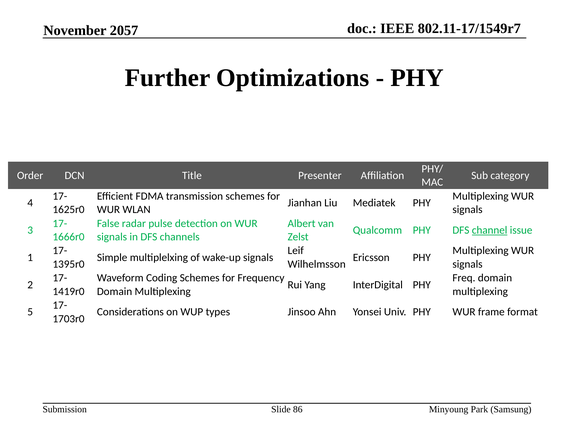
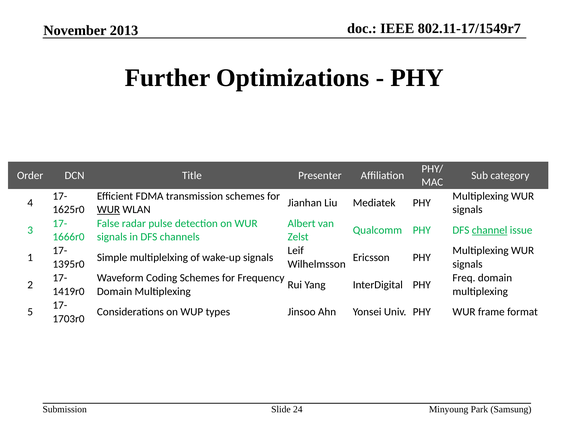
2057: 2057 -> 2013
WUR at (108, 209) underline: none -> present
86: 86 -> 24
